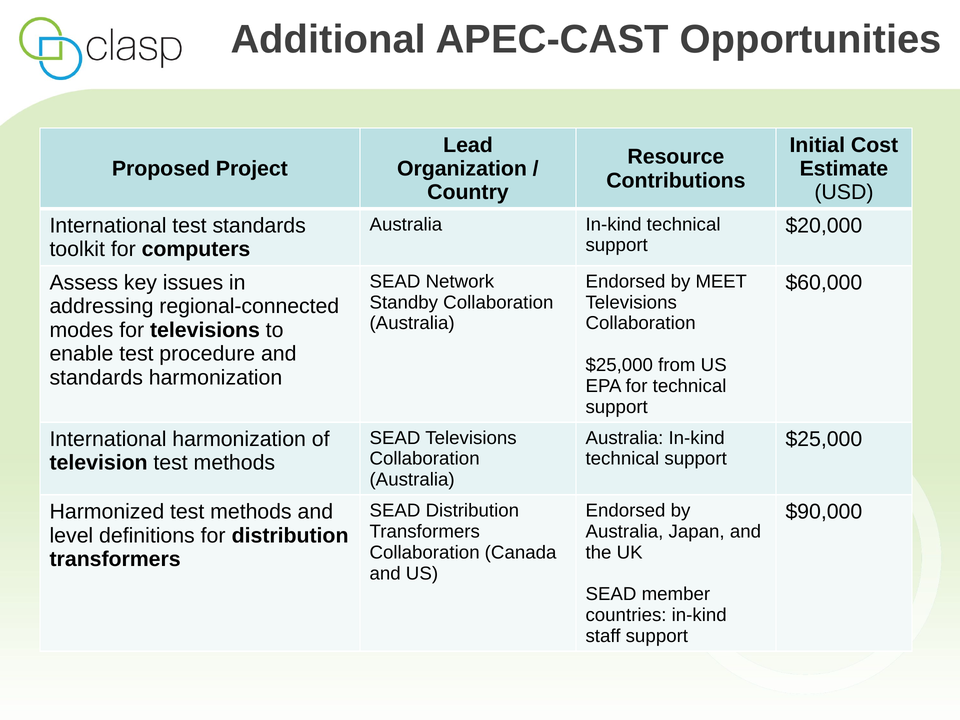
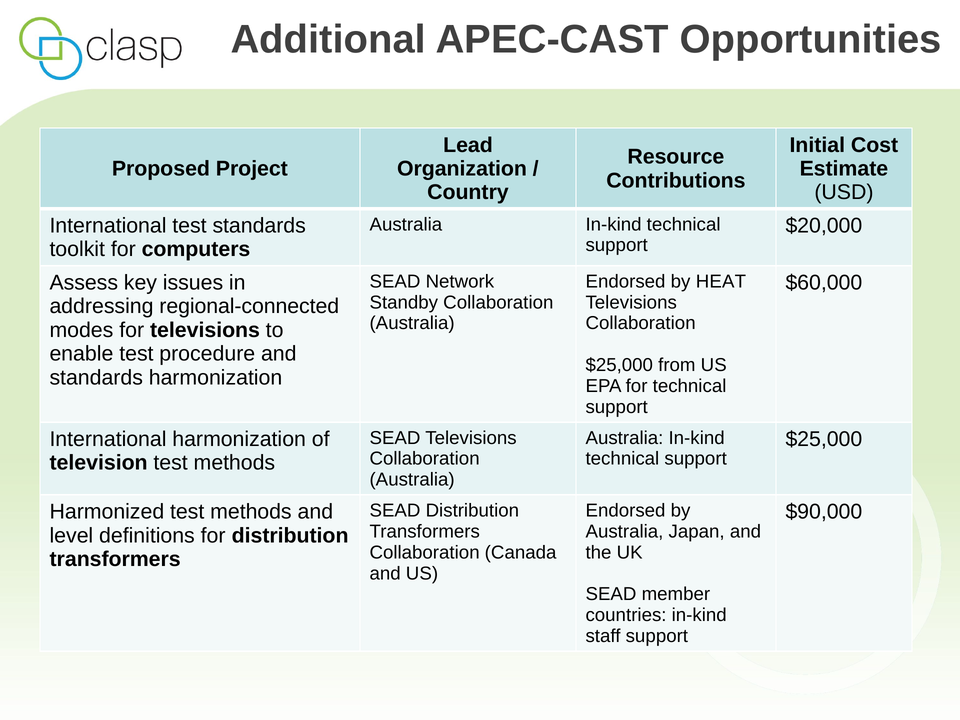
MEET: MEET -> HEAT
